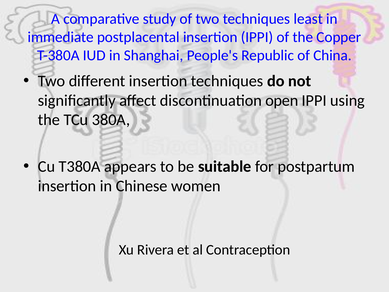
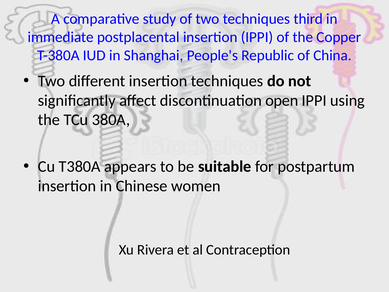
least: least -> third
